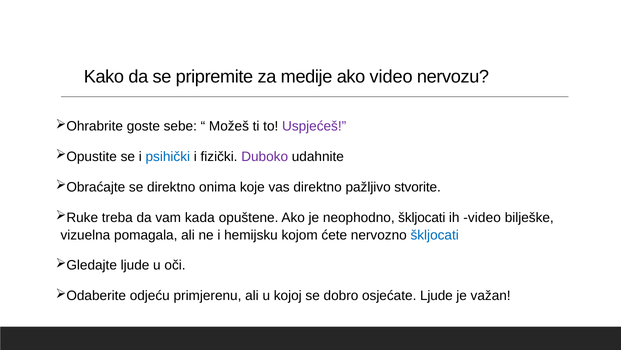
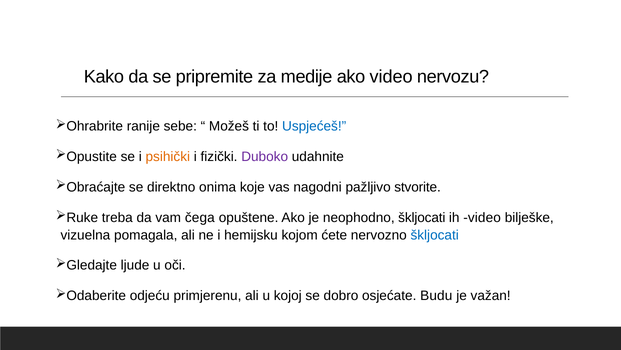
goste: goste -> ranije
Uspjećeš colour: purple -> blue
psihički colour: blue -> orange
vas direktno: direktno -> nagodni
kada: kada -> čega
osjećate Ljude: Ljude -> Budu
